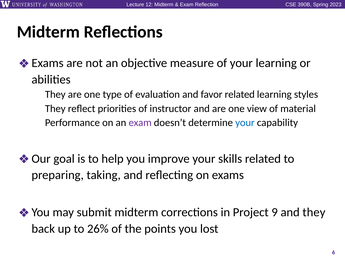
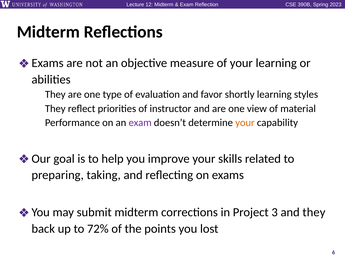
favor related: related -> shortly
your at (245, 122) colour: blue -> orange
9: 9 -> 3
26%: 26% -> 72%
